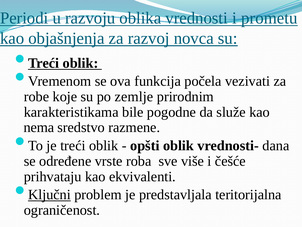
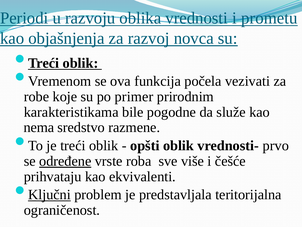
zemlje: zemlje -> primer
dana: dana -> prvo
određene underline: none -> present
